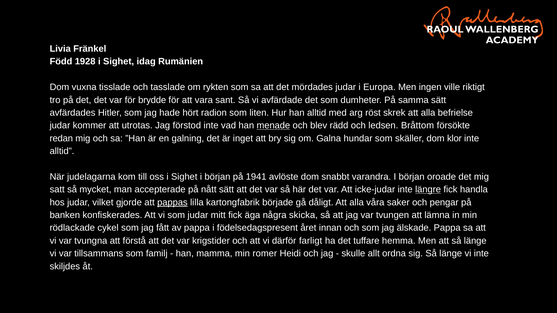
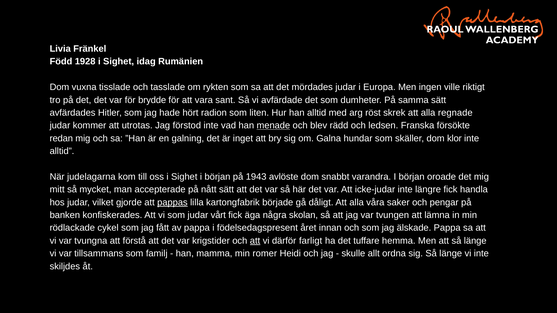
befrielse: befrielse -> regnade
Bråttom: Bråttom -> Franska
1941: 1941 -> 1943
satt: satt -> mitt
längre underline: present -> none
mitt: mitt -> vårt
skicka: skicka -> skolan
att at (255, 241) underline: none -> present
